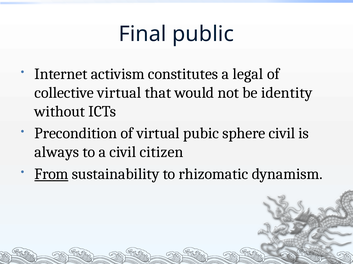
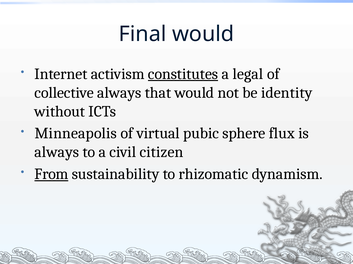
Final public: public -> would
constitutes underline: none -> present
collective virtual: virtual -> always
Precondition: Precondition -> Minneapolis
sphere civil: civil -> flux
